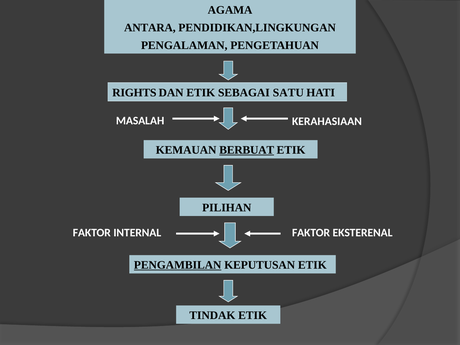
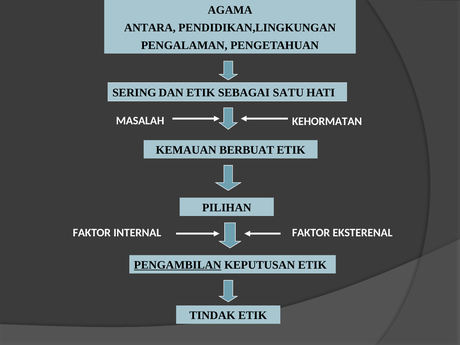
RIGHTS: RIGHTS -> SERING
KERAHASIAAN: KERAHASIAAN -> KEHORMATAN
BERBUAT underline: present -> none
